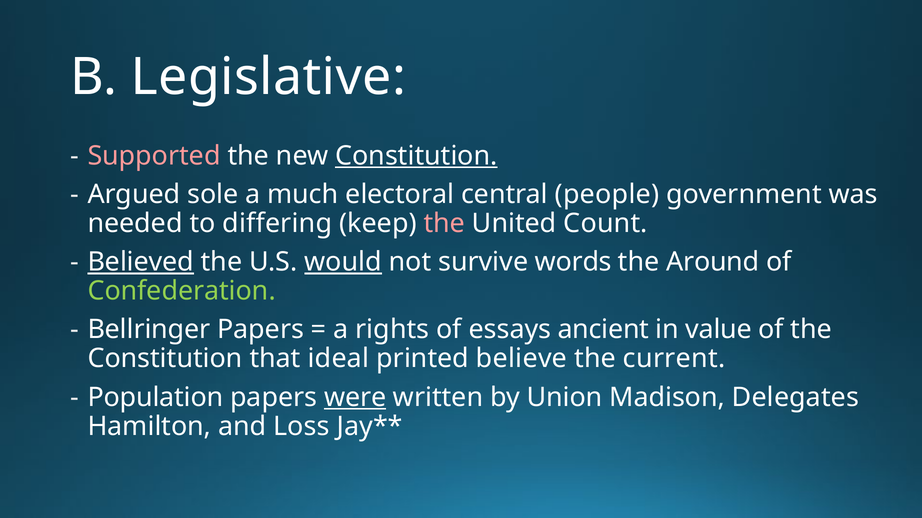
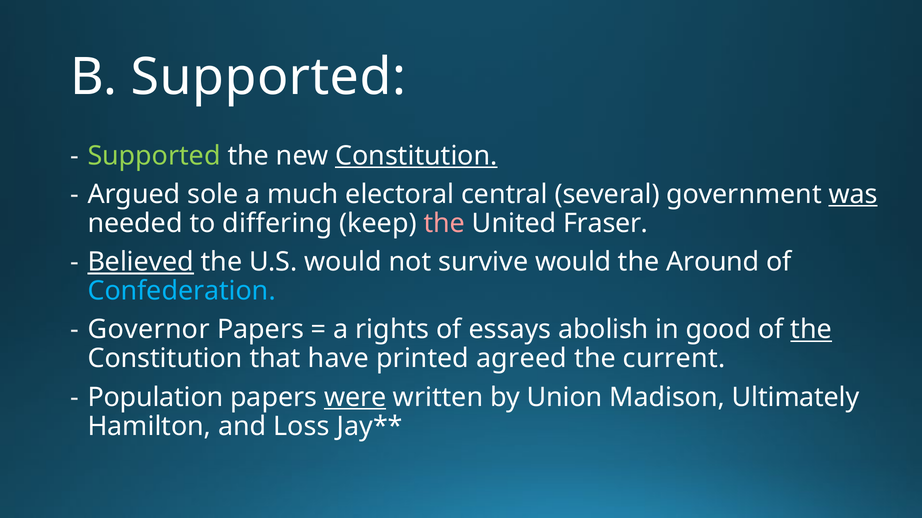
B Legislative: Legislative -> Supported
Supported at (154, 156) colour: pink -> light green
people: people -> several
was underline: none -> present
Count: Count -> Fraser
would at (343, 262) underline: present -> none
survive words: words -> would
Confederation colour: light green -> light blue
Bellringer: Bellringer -> Governor
ancient: ancient -> abolish
value: value -> good
the at (811, 330) underline: none -> present
ideal: ideal -> have
believe: believe -> agreed
Delegates: Delegates -> Ultimately
